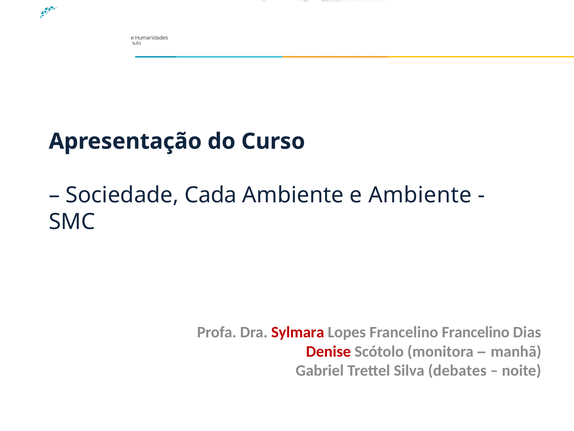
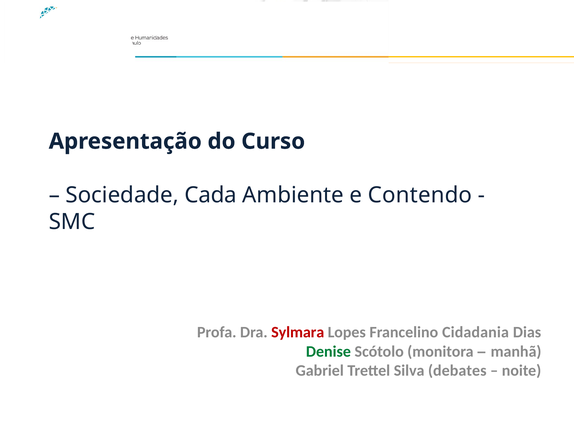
e Ambiente: Ambiente -> Contendo
Francelino Francelino: Francelino -> Cidadania
Denise colour: red -> green
